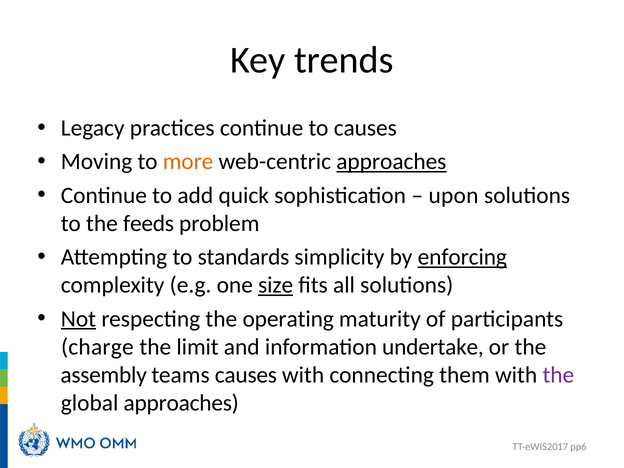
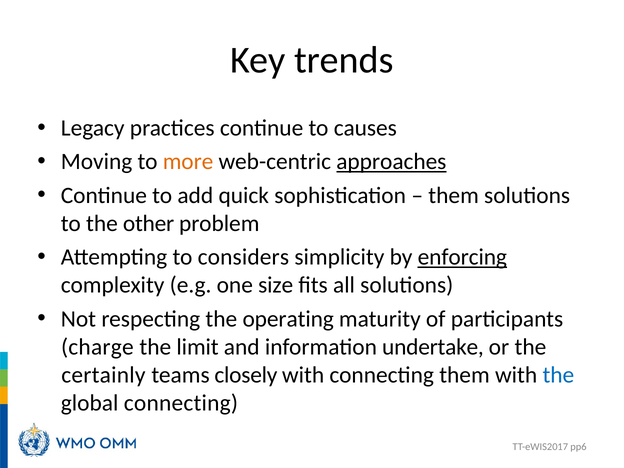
upon at (453, 195): upon -> them
feeds: feeds -> other
standards: standards -> considers
size underline: present -> none
Not underline: present -> none
assembly: assembly -> certainly
teams causes: causes -> closely
the at (558, 375) colour: purple -> blue
global approaches: approaches -> connecting
